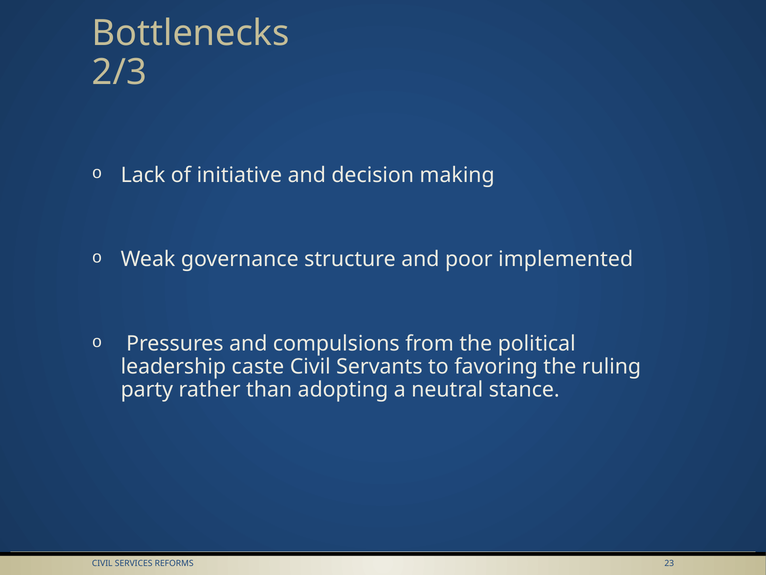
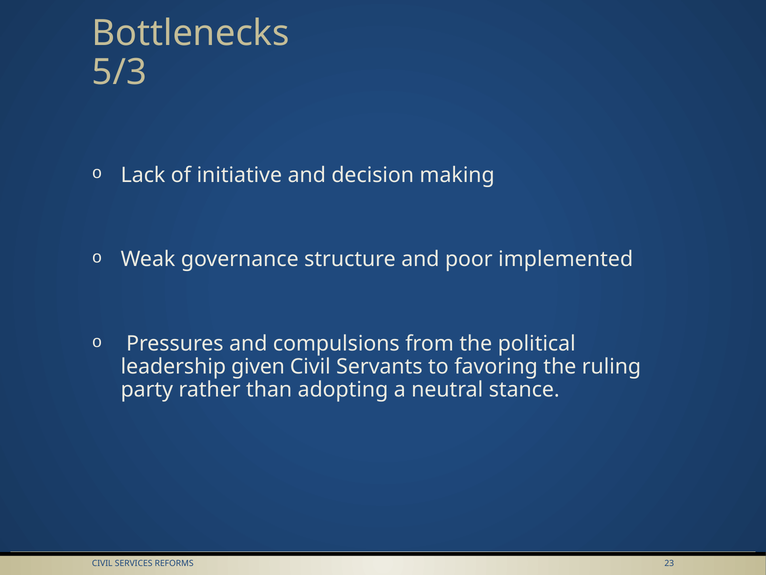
2/3: 2/3 -> 5/3
caste: caste -> given
